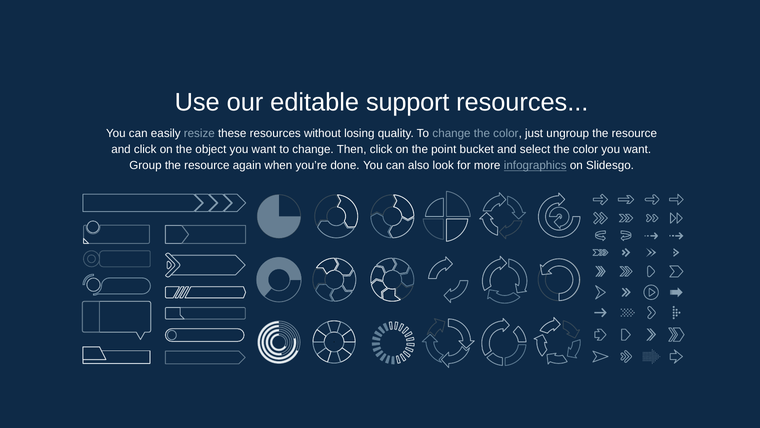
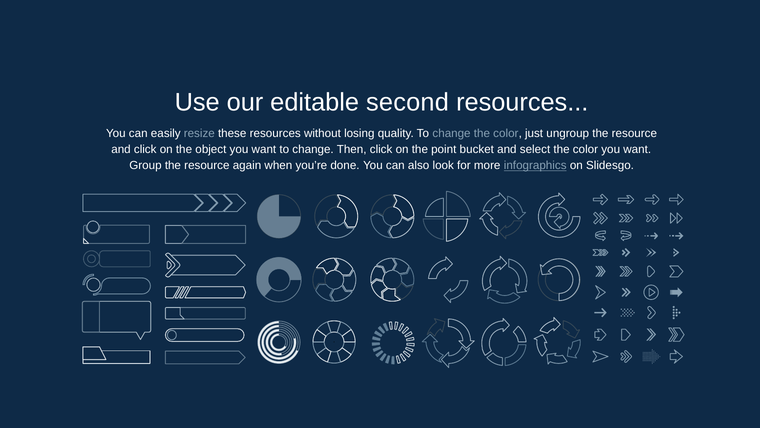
support: support -> second
